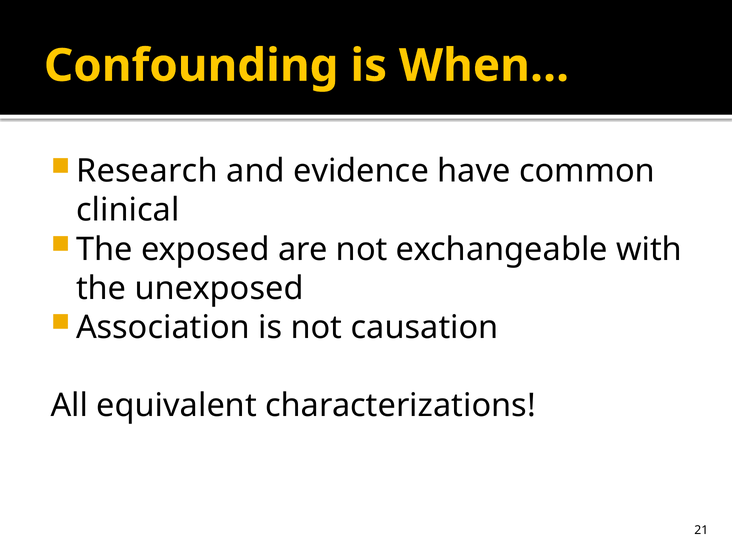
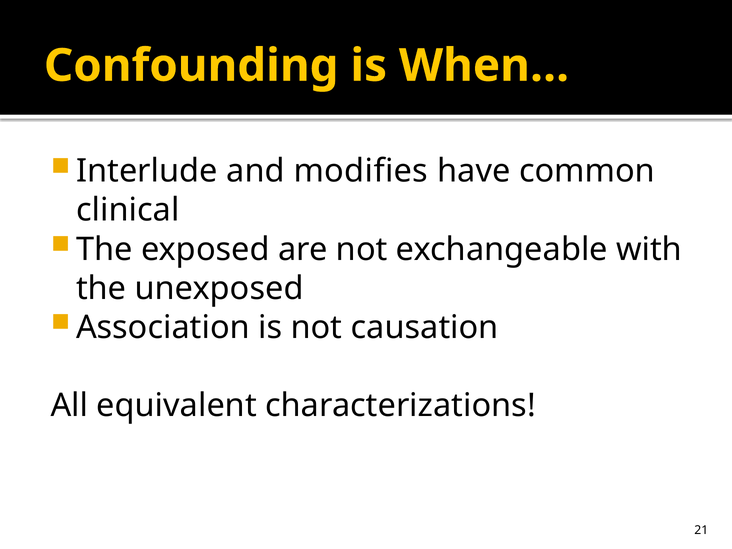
Research: Research -> Interlude
evidence: evidence -> modifies
